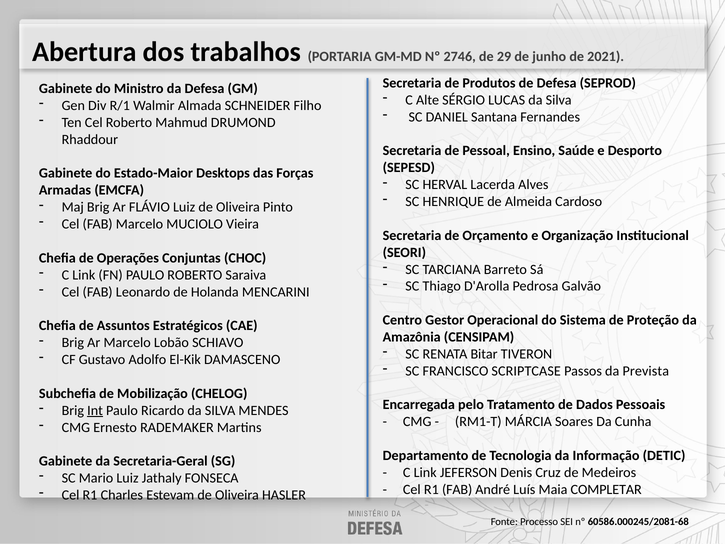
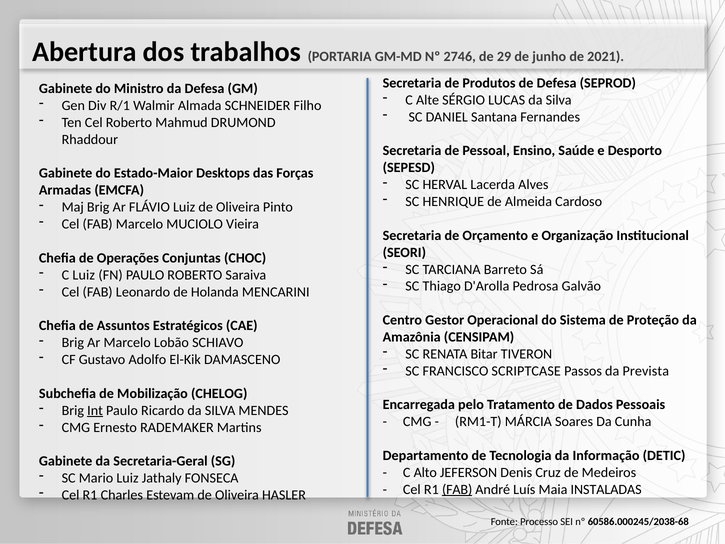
Link at (84, 275): Link -> Luiz
Link at (425, 472): Link -> Alto
FAB at (457, 489) underline: none -> present
COMPLETAR: COMPLETAR -> INSTALADAS
60586.000245/2081-68: 60586.000245/2081-68 -> 60586.000245/2038-68
